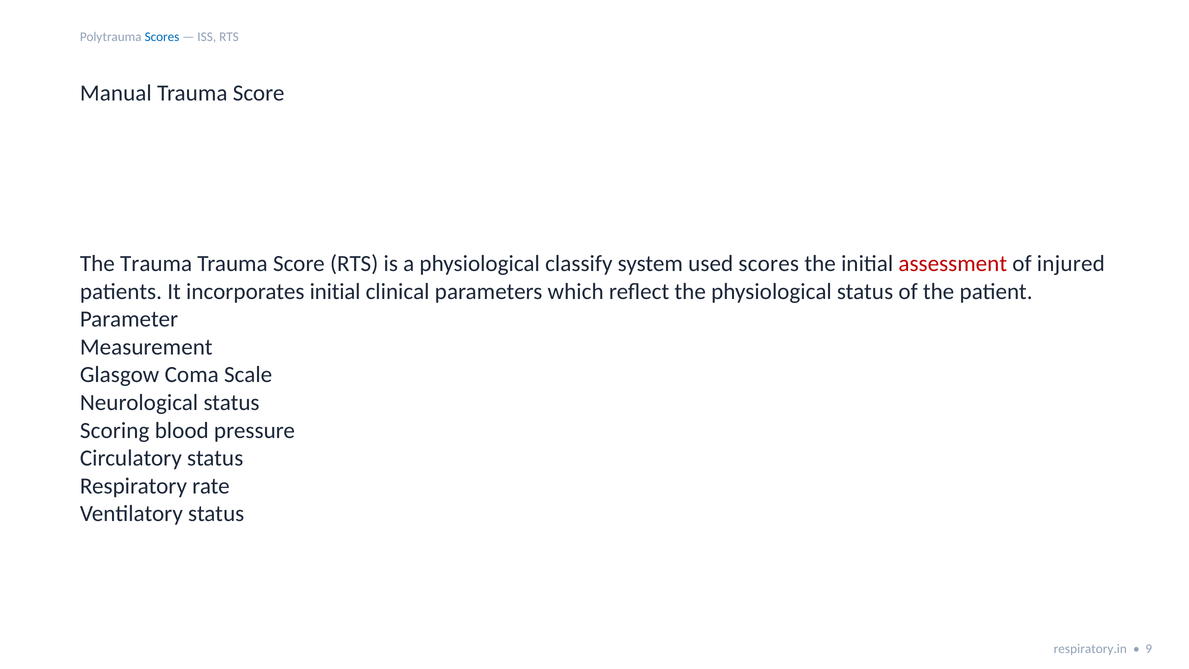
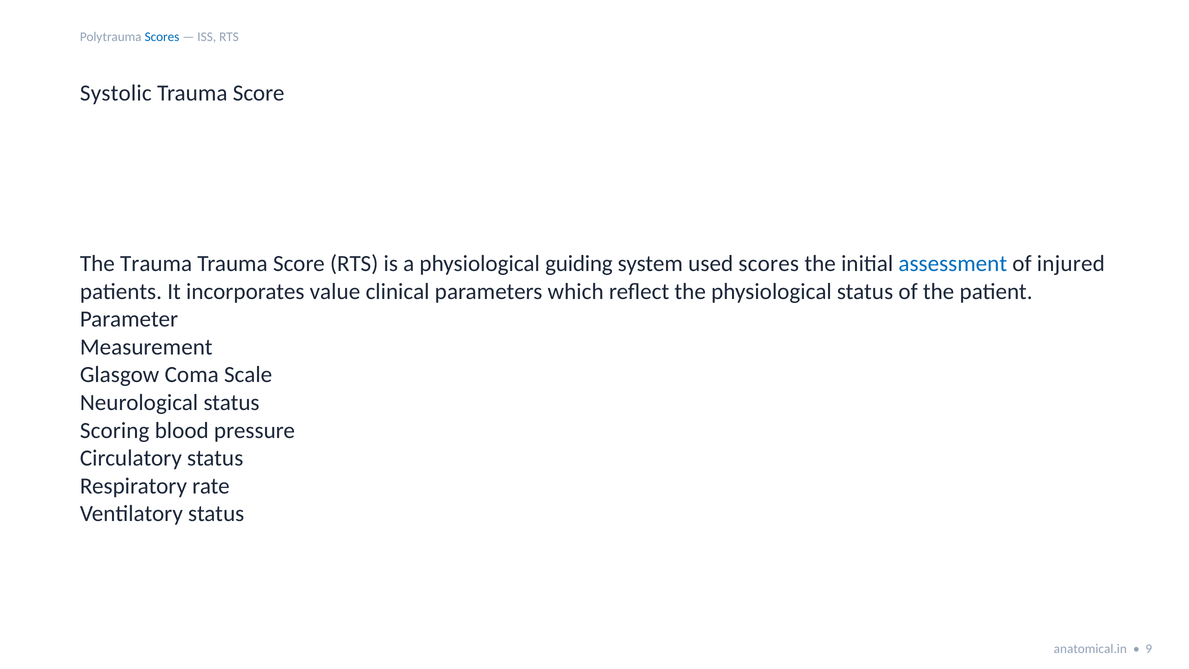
Manual: Manual -> Systolic
classify: classify -> guiding
assessment colour: red -> blue
incorporates initial: initial -> value
respiratory.in: respiratory.in -> anatomical.in
